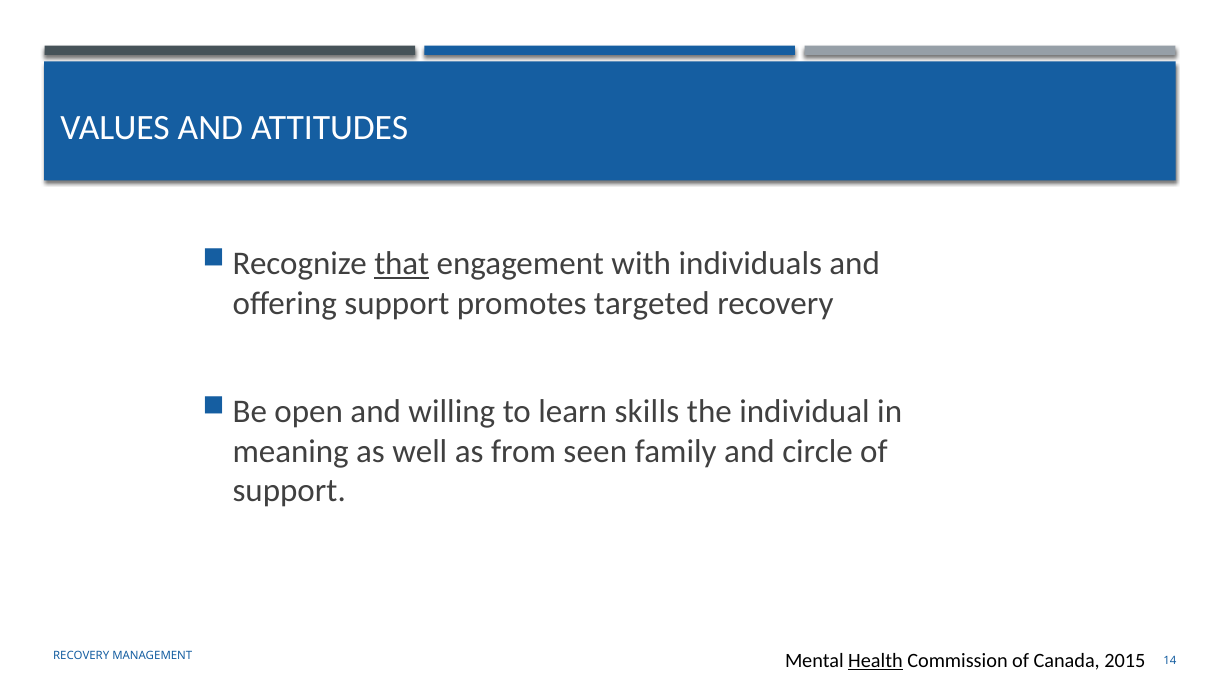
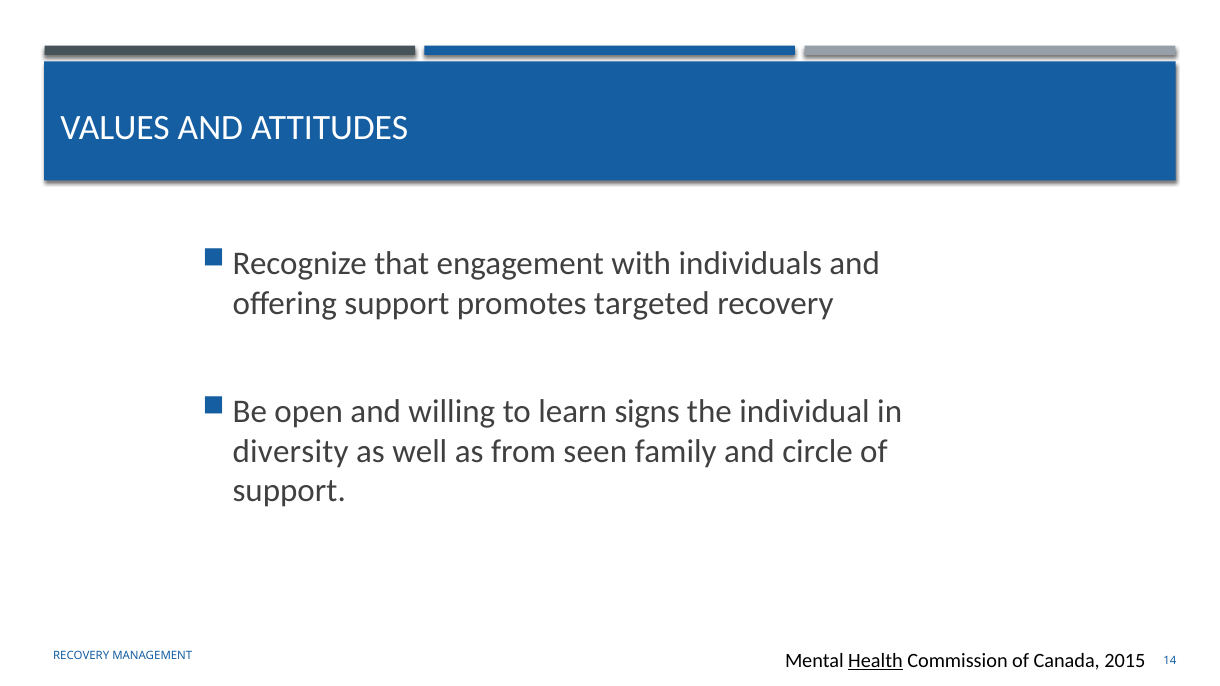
that underline: present -> none
skills: skills -> signs
meaning: meaning -> diversity
